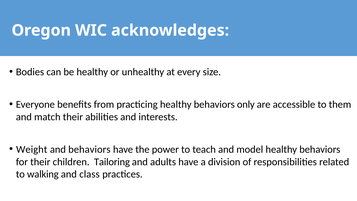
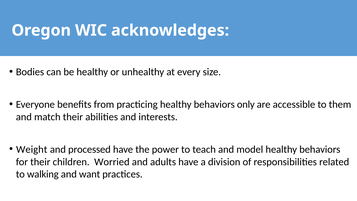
and behaviors: behaviors -> processed
Tailoring: Tailoring -> Worried
class: class -> want
